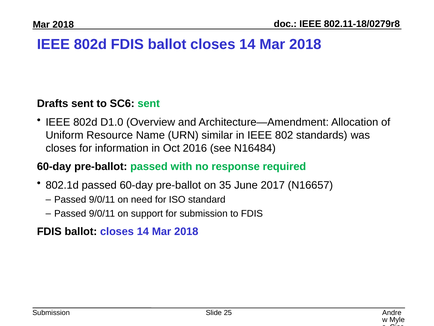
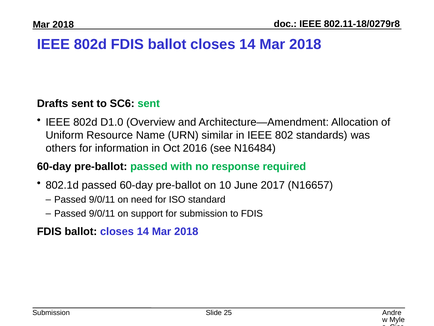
closes at (61, 148): closes -> others
35: 35 -> 10
